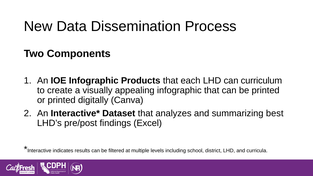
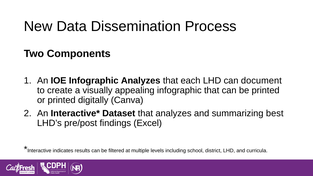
Infographic Products: Products -> Analyzes
curriculum: curriculum -> document
